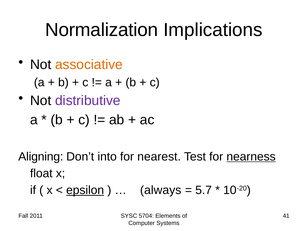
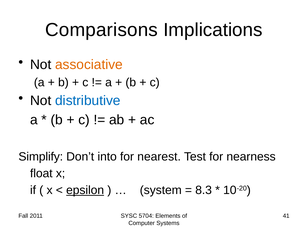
Normalization: Normalization -> Comparisons
distributive colour: purple -> blue
Aligning: Aligning -> Simplify
nearness underline: present -> none
always: always -> system
5.7: 5.7 -> 8.3
